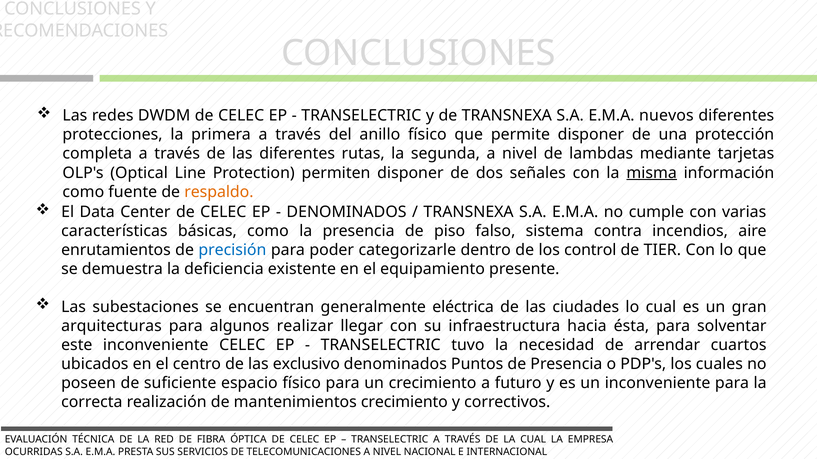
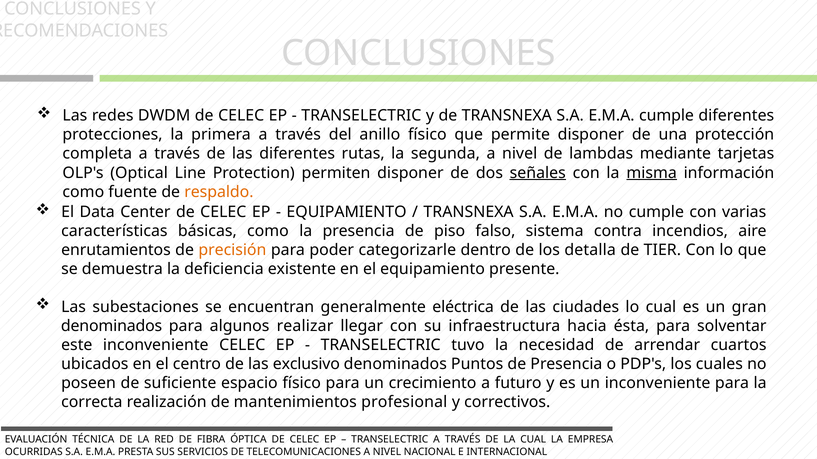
E.M.A nuevos: nuevos -> cumple
señales underline: none -> present
DENOMINADOS at (347, 212): DENOMINADOS -> EQUIPAMIENTO
precisión colour: blue -> orange
control: control -> detalla
arquitecturas at (111, 326): arquitecturas -> denominados
mantenimientos crecimiento: crecimiento -> profesional
